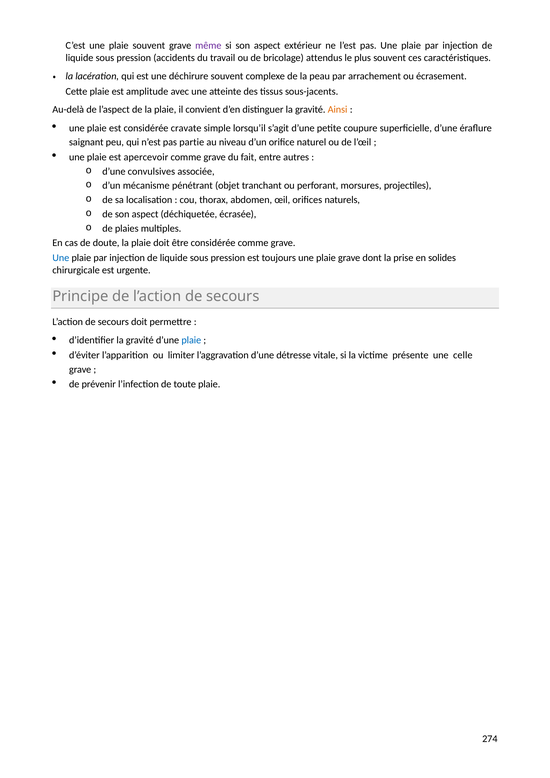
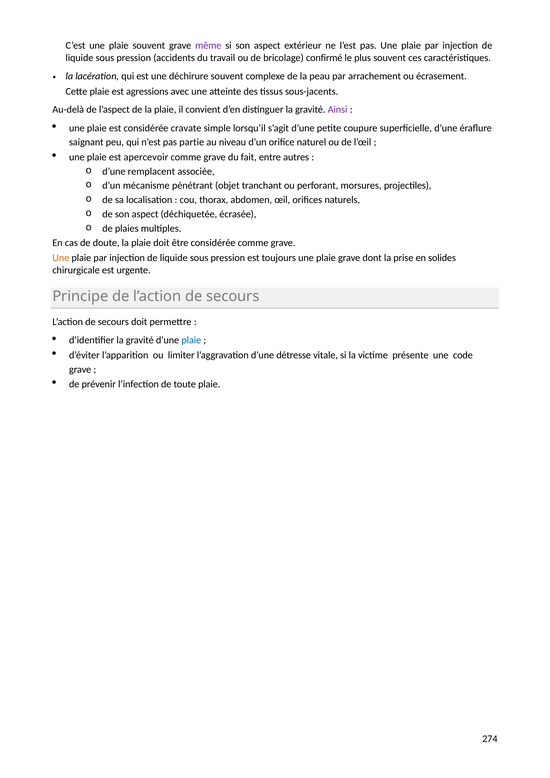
attendus: attendus -> confirmé
amplitude: amplitude -> agressions
Ainsi colour: orange -> purple
convulsives: convulsives -> remplacent
Une at (61, 258) colour: blue -> orange
celle: celle -> code
